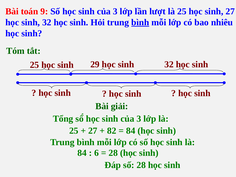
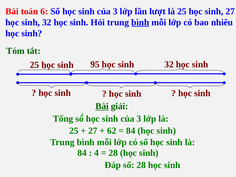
9: 9 -> 6
29: 29 -> 95
Bài at (102, 106) underline: none -> present
82: 82 -> 62
6: 6 -> 4
